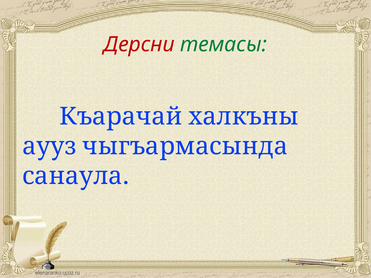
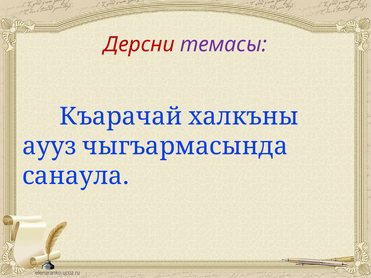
темасы colour: green -> purple
